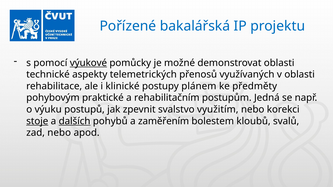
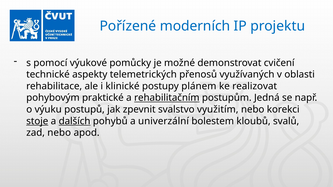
bakalářská: bakalářská -> moderních
výukové underline: present -> none
demonstrovat oblasti: oblasti -> cvičení
předměty: předměty -> realizovat
rehabilitačním underline: none -> present
zaměřením: zaměřením -> univerzální
